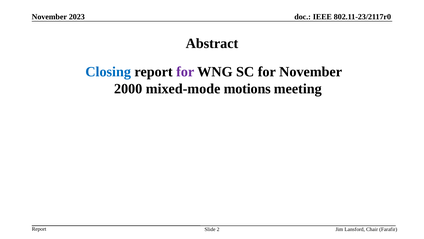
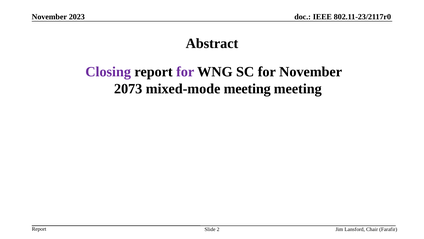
Closing colour: blue -> purple
2000: 2000 -> 2073
mixed-mode motions: motions -> meeting
